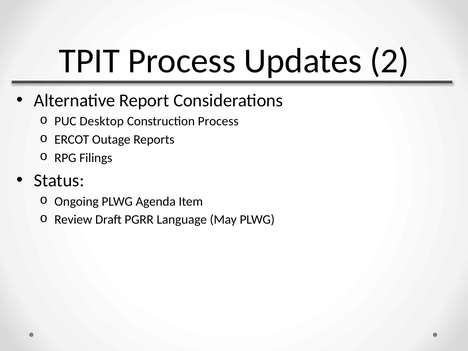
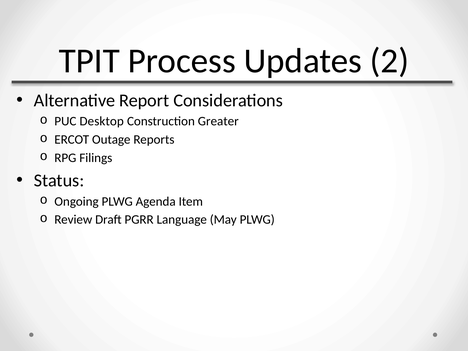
Construction Process: Process -> Greater
